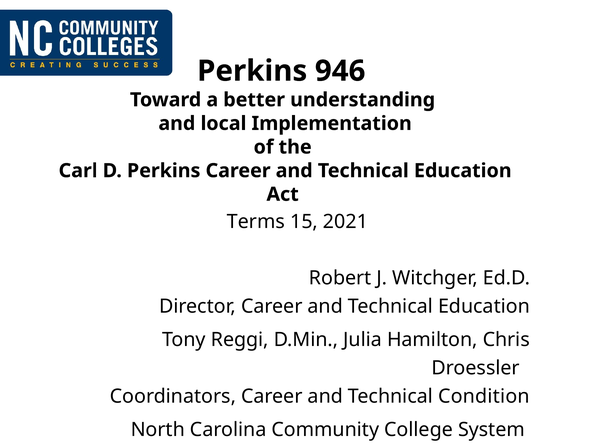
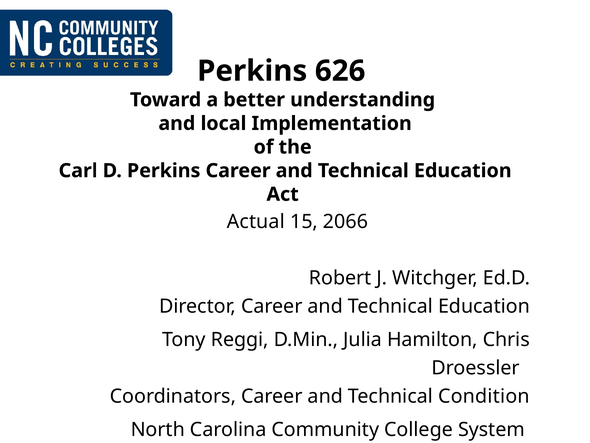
946: 946 -> 626
Terms: Terms -> Actual
2021: 2021 -> 2066
